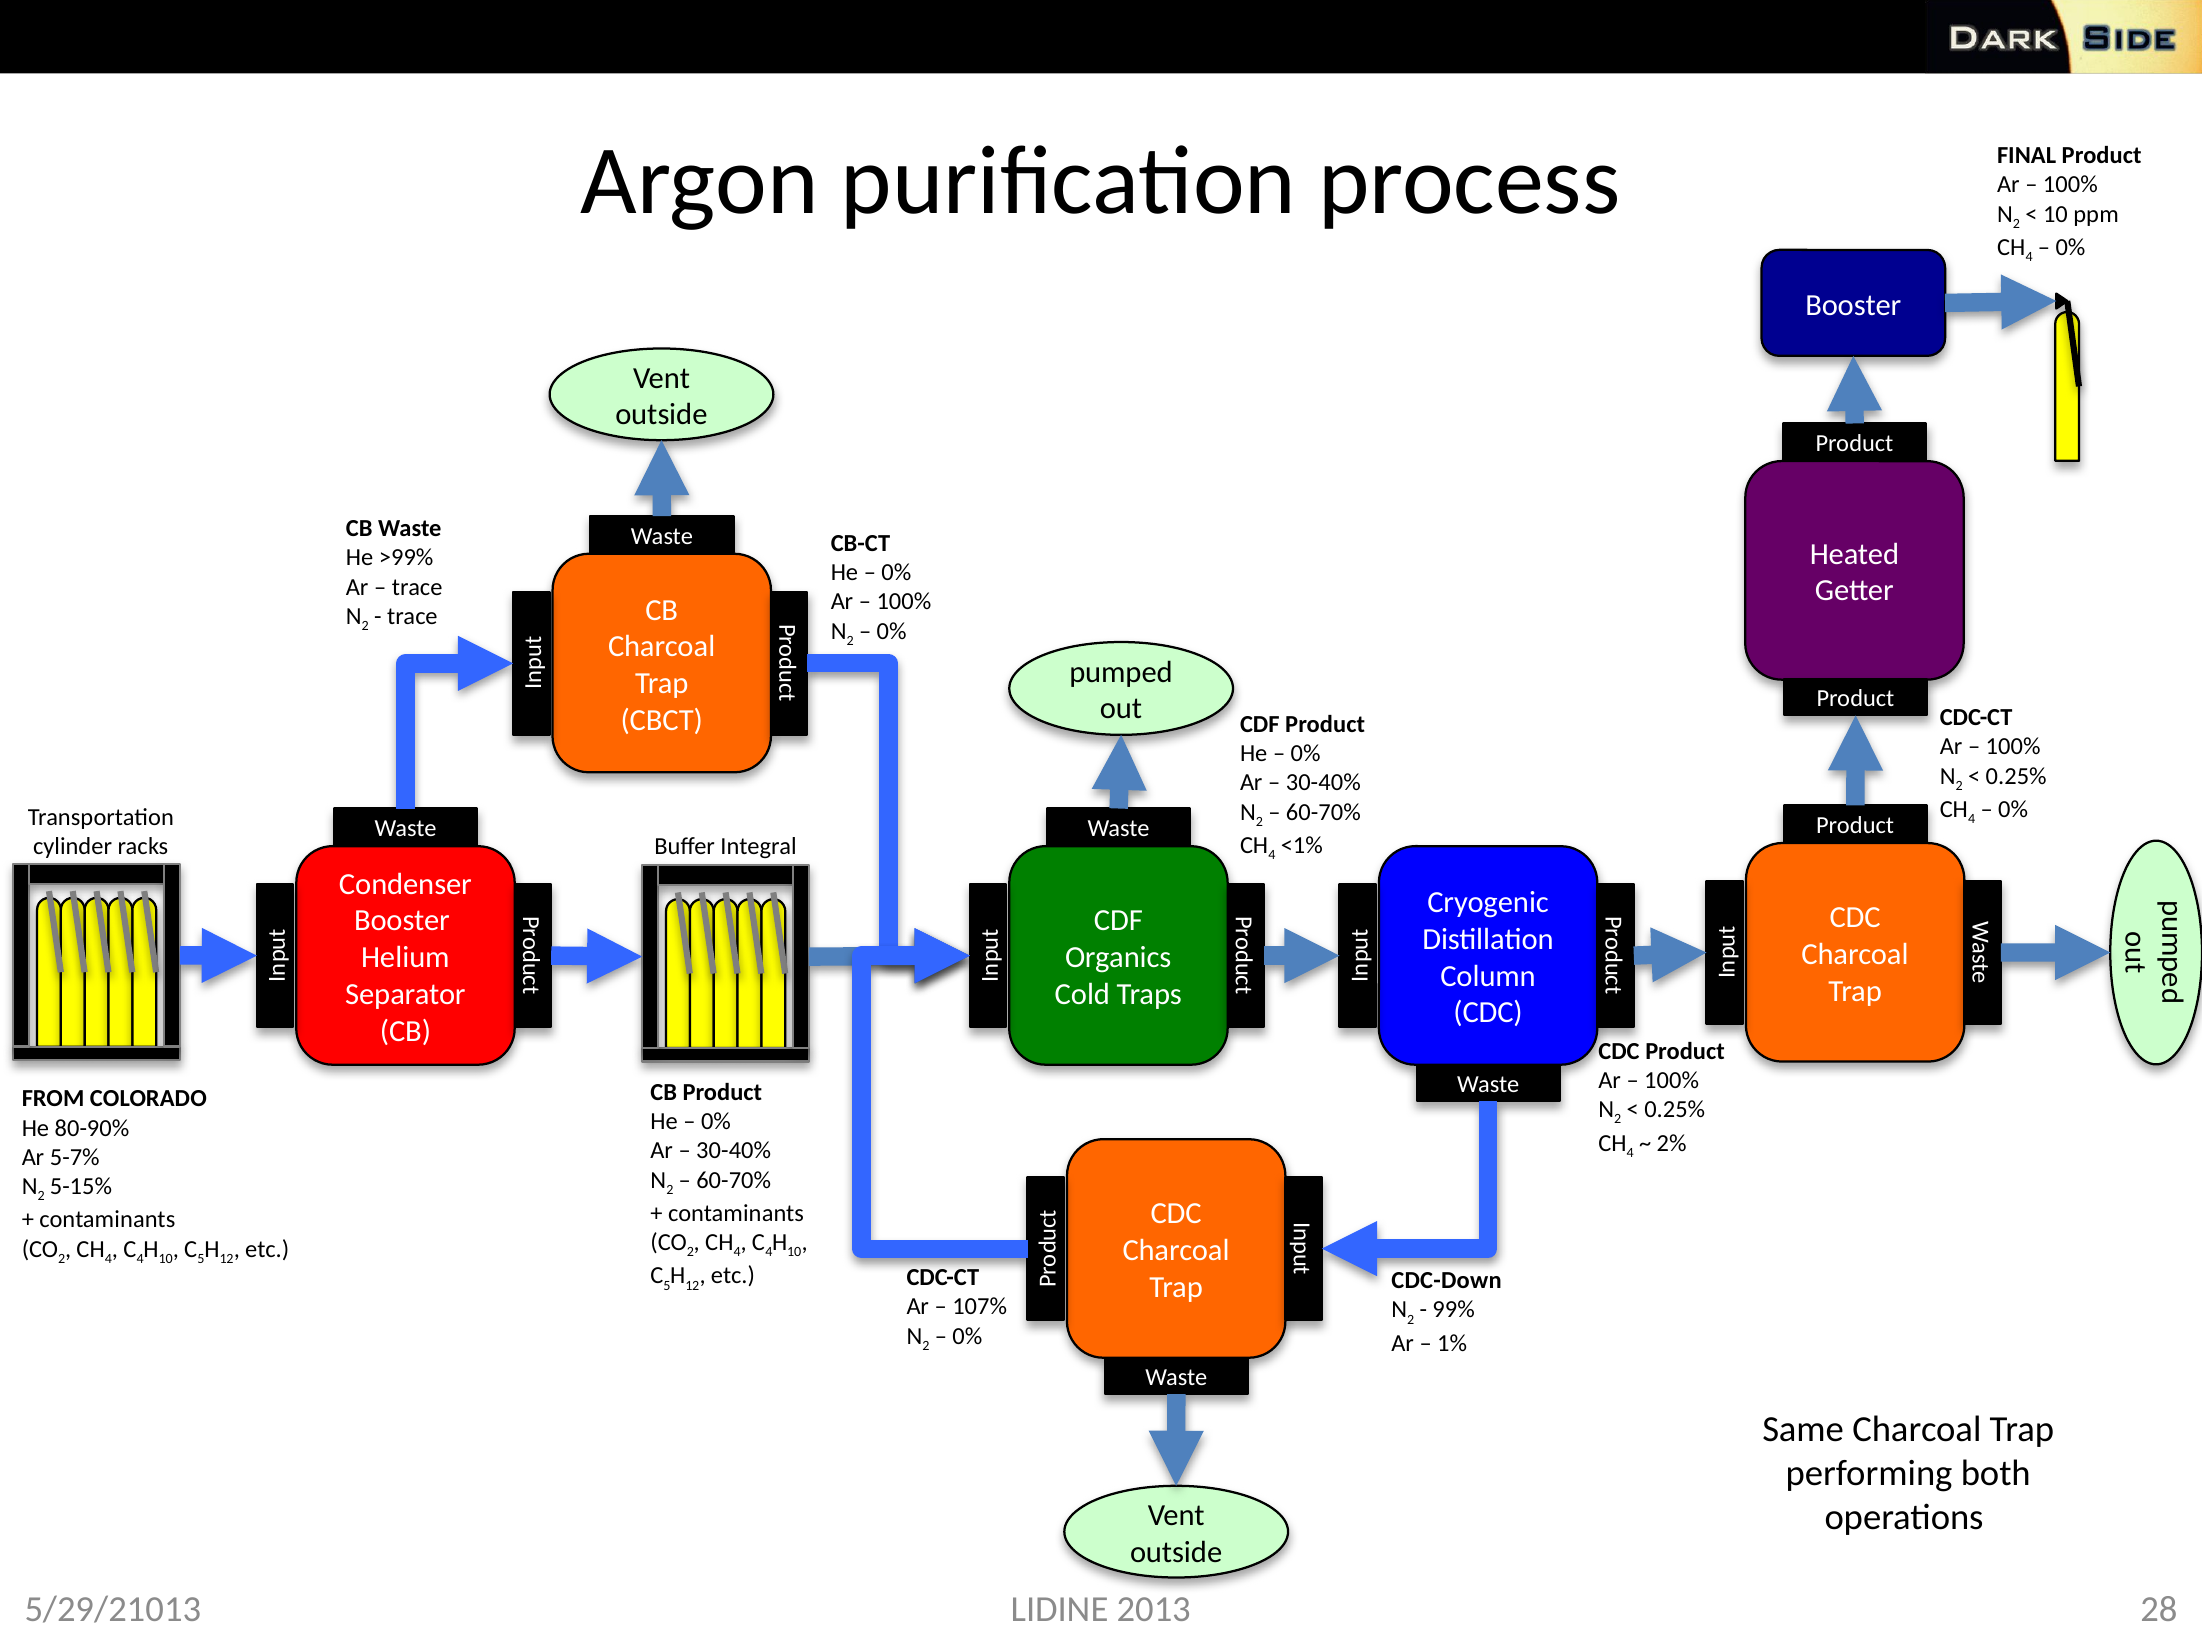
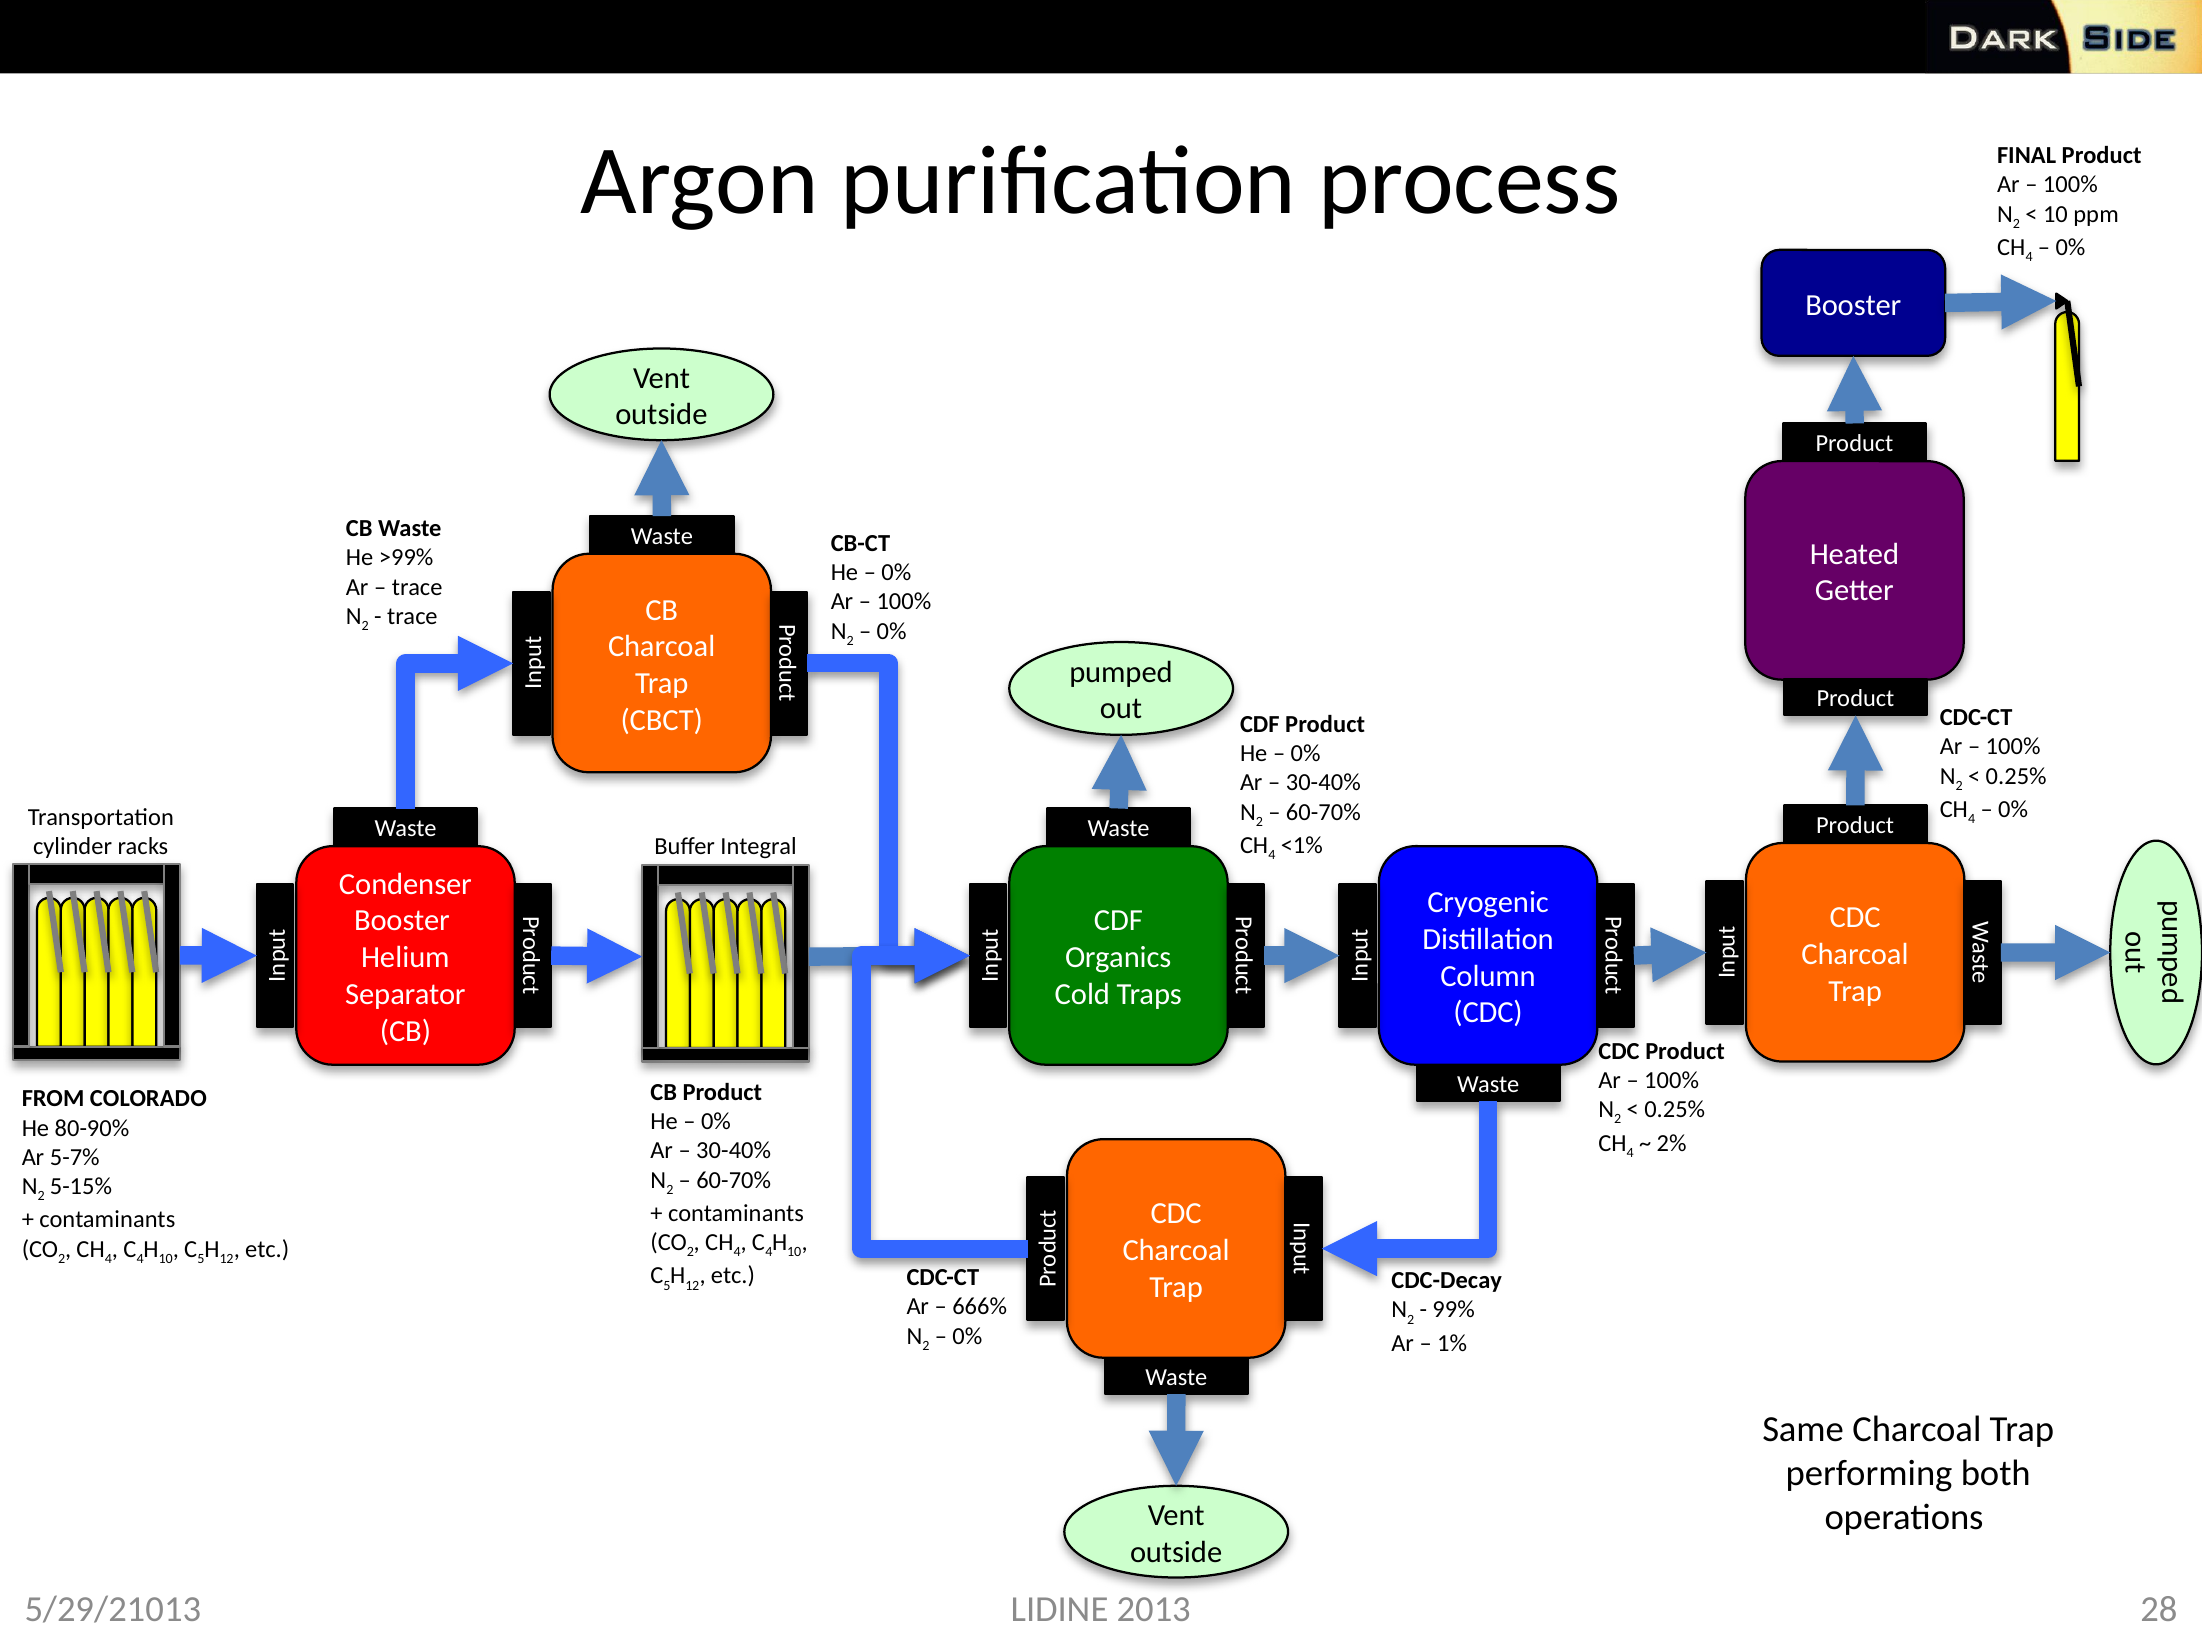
CDC-Down: CDC-Down -> CDC-Decay
107%: 107% -> 666%
